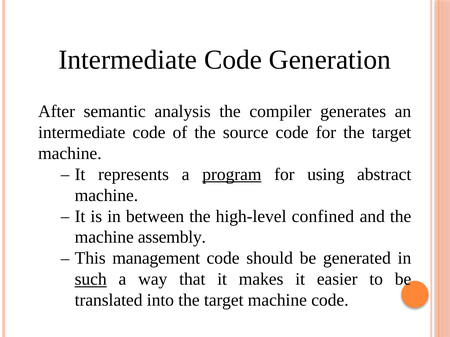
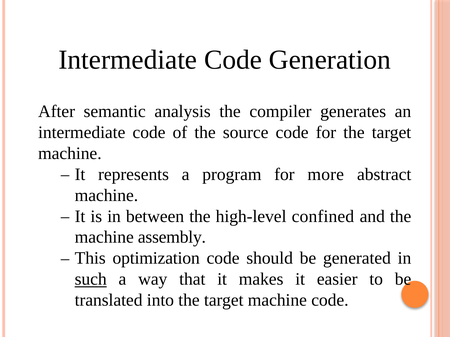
program underline: present -> none
using: using -> more
management: management -> optimization
